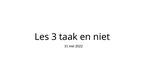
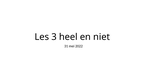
taak: taak -> heel
